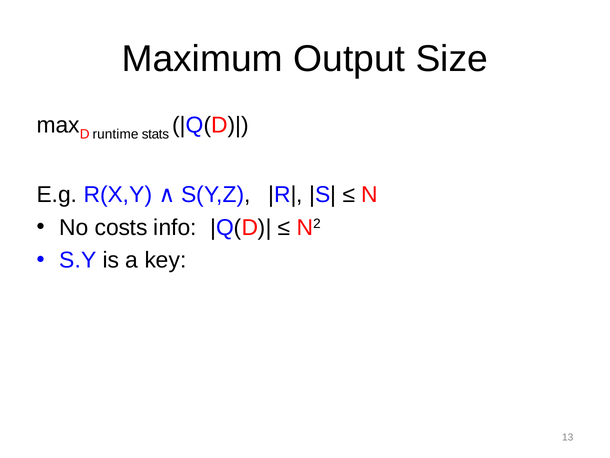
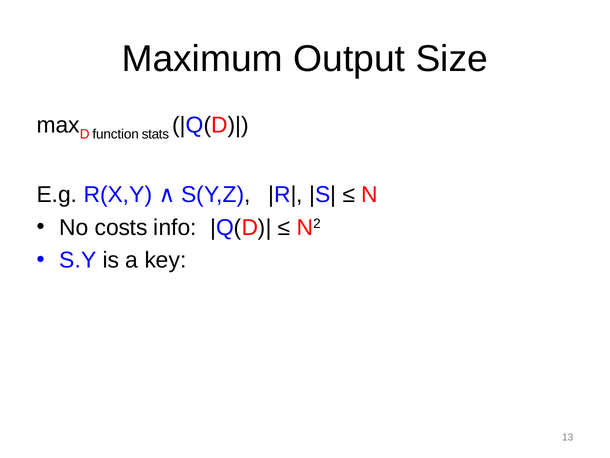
runtime: runtime -> function
